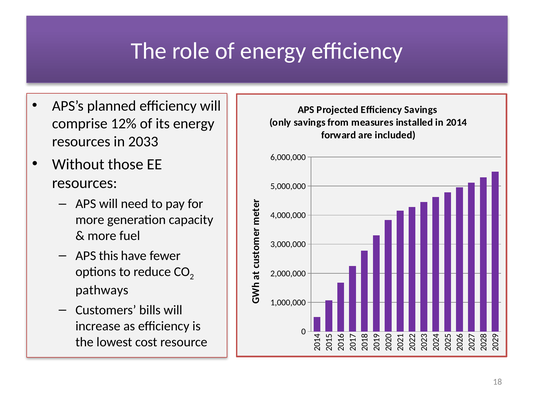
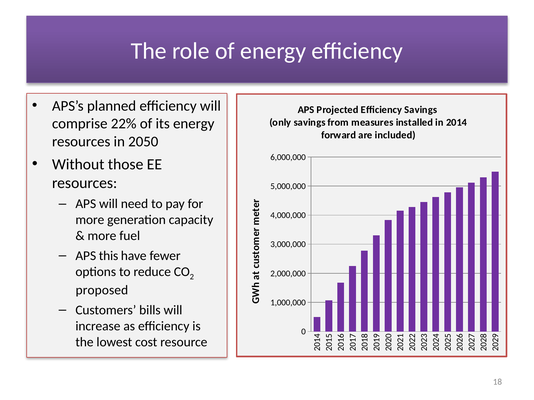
12%: 12% -> 22%
2033: 2033 -> 2050
pathways: pathways -> proposed
